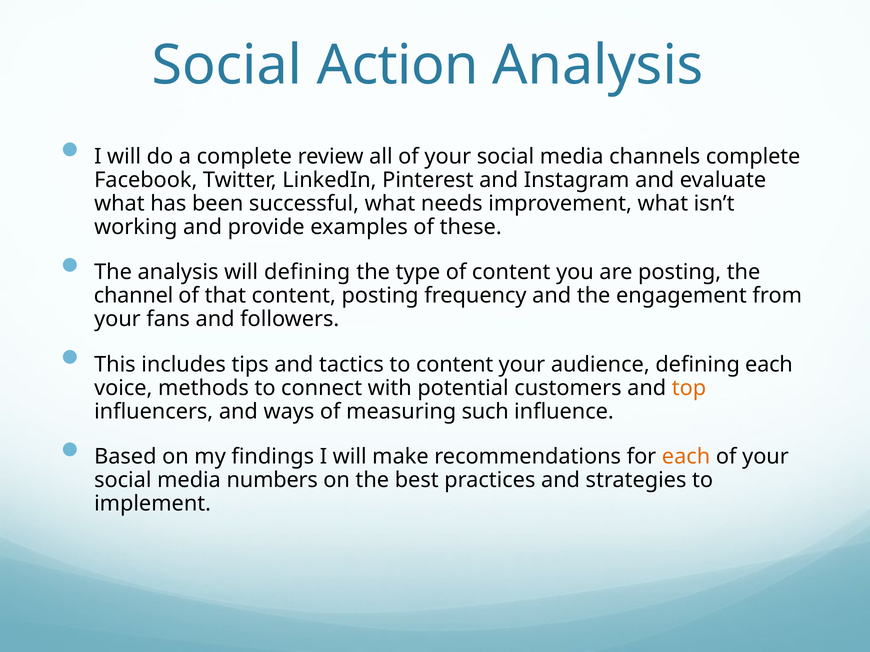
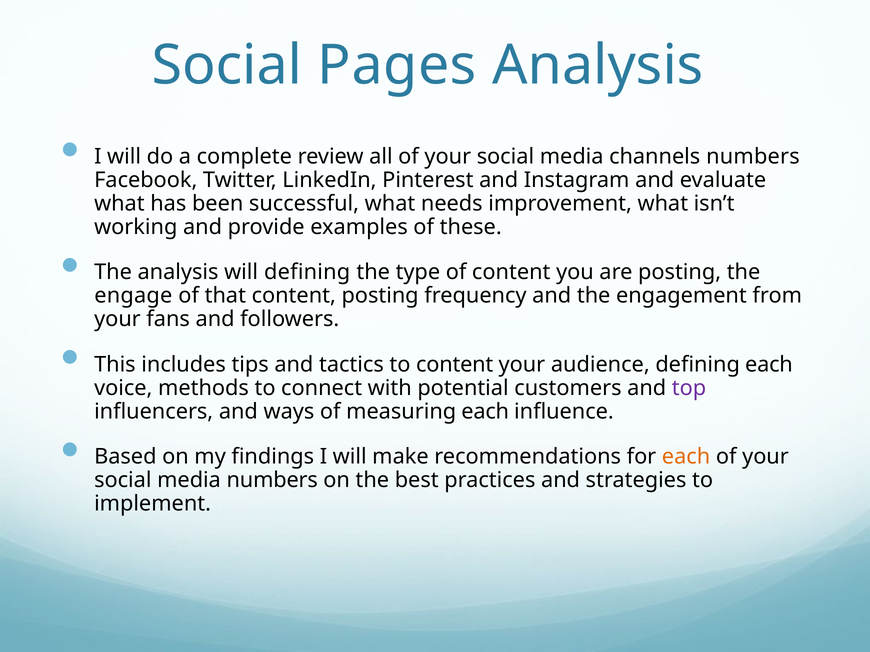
Action: Action -> Pages
channels complete: complete -> numbers
channel: channel -> engage
top colour: orange -> purple
measuring such: such -> each
